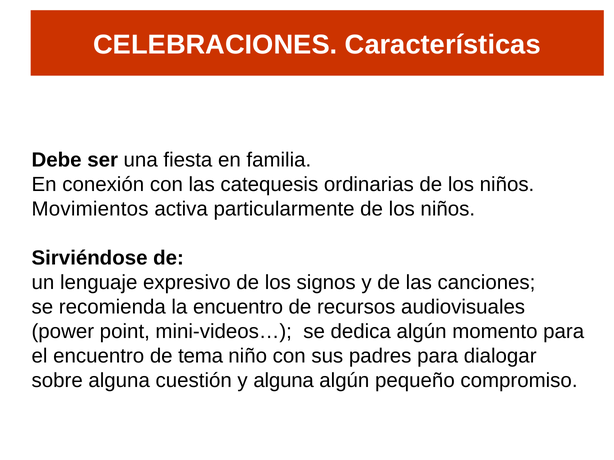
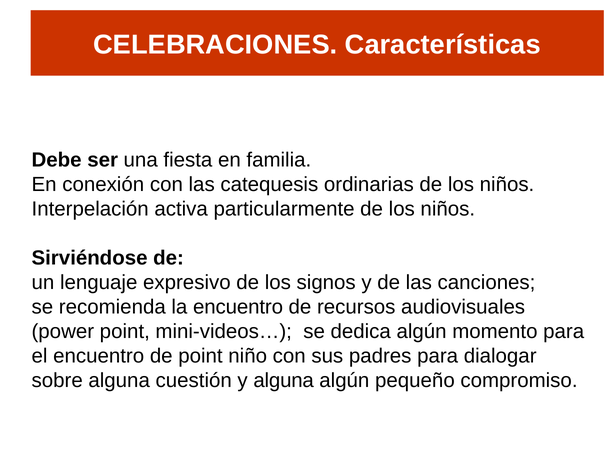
Movimientos: Movimientos -> Interpelación
de tema: tema -> point
